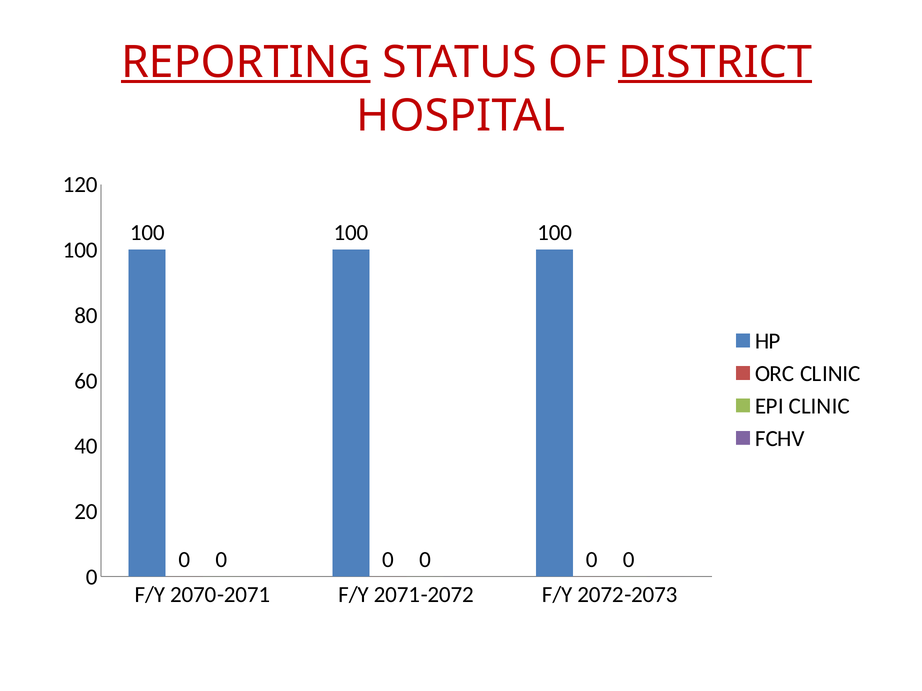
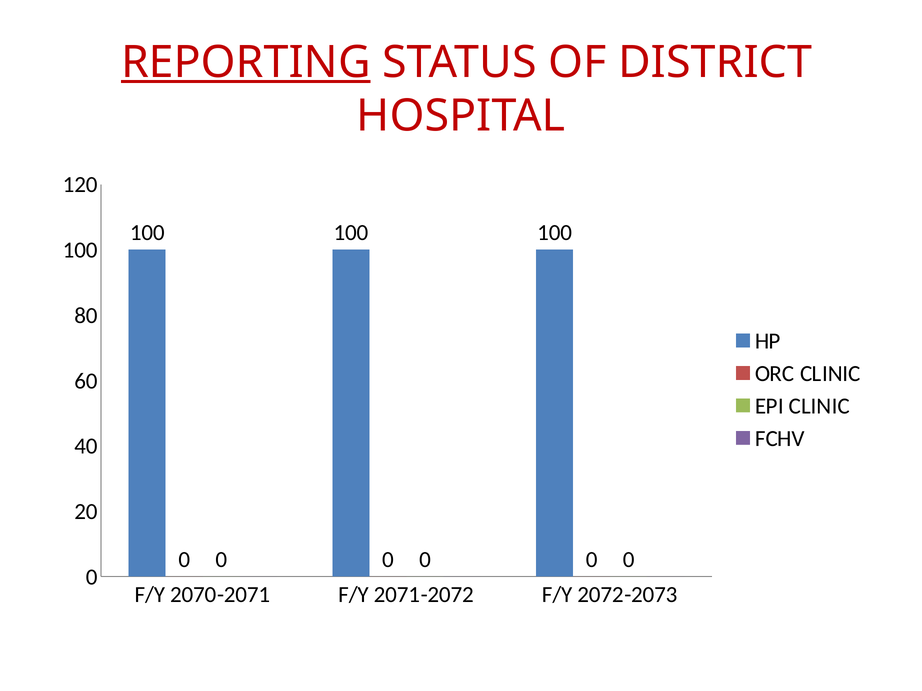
DISTRICT underline: present -> none
